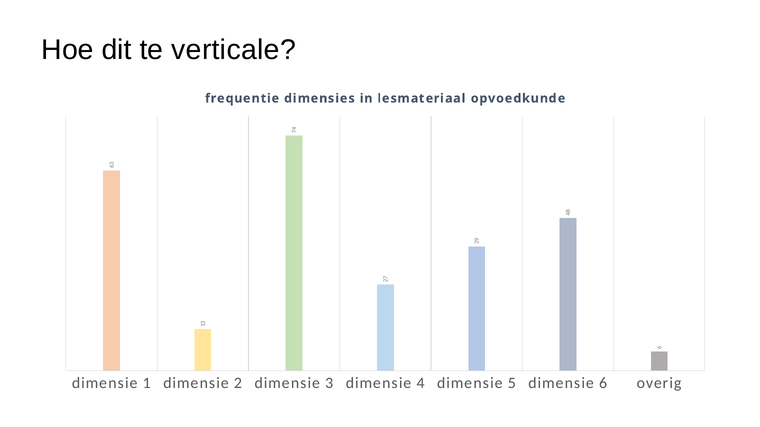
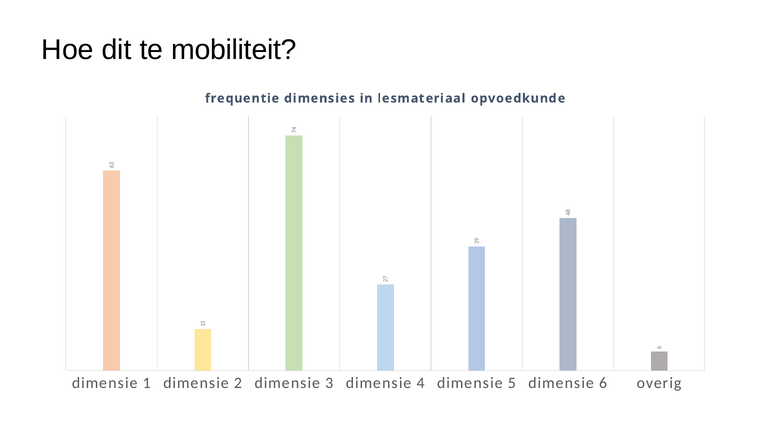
verticale: verticale -> mobiliteit
